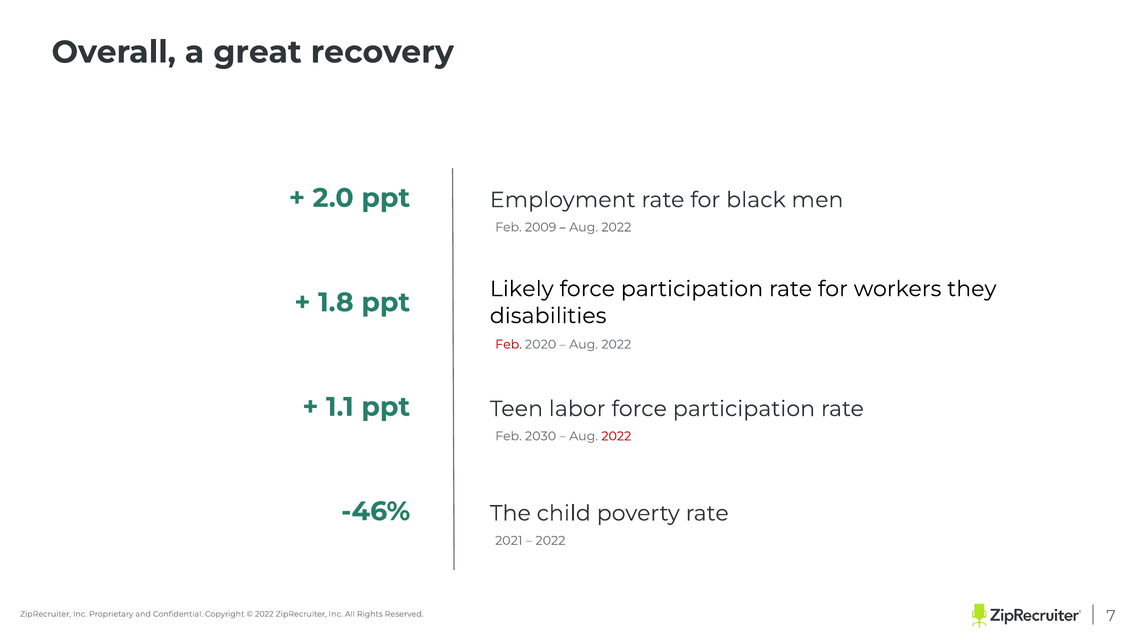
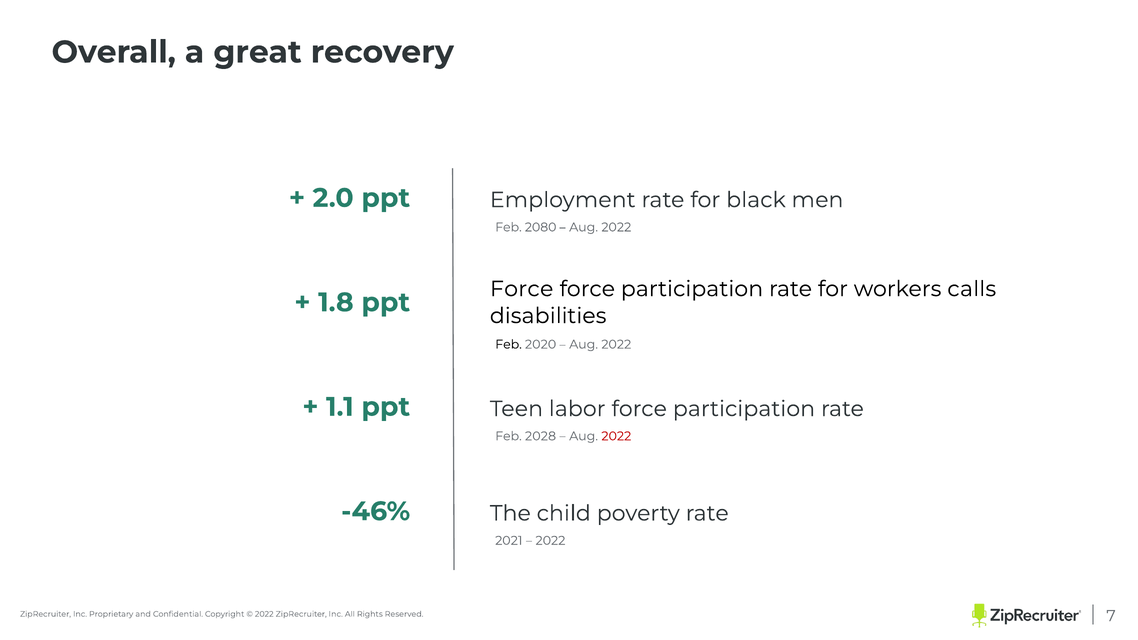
2009: 2009 -> 2080
Likely at (522, 289): Likely -> Force
they: they -> calls
Feb at (509, 344) colour: red -> black
2030: 2030 -> 2028
